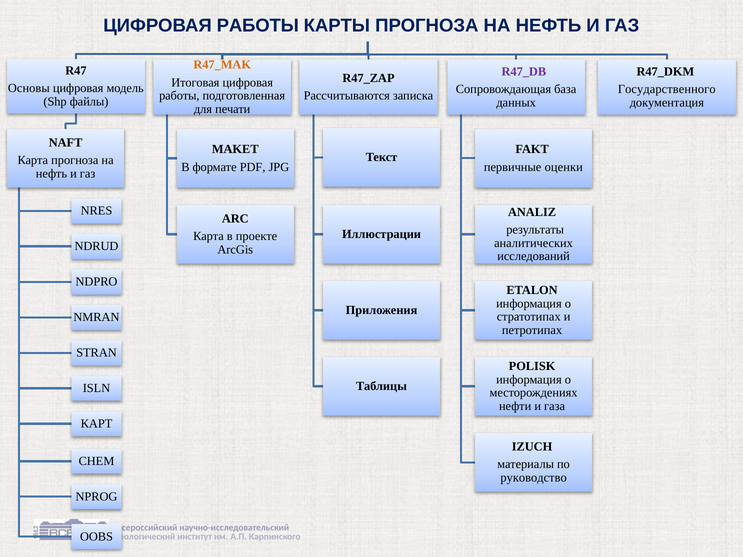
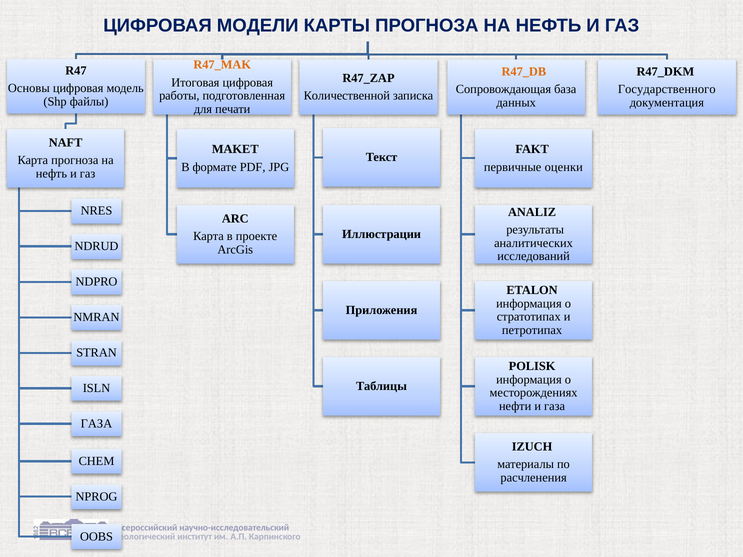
РАБОТЫ at (258, 26): РАБОТЫ -> МОДЕЛИ
R47_DB colour: purple -> orange
Рассчитываются: Рассчитываются -> Количественной
КАРТ at (97, 424): КАРТ -> ГАЗА
руководство: руководство -> расчленения
